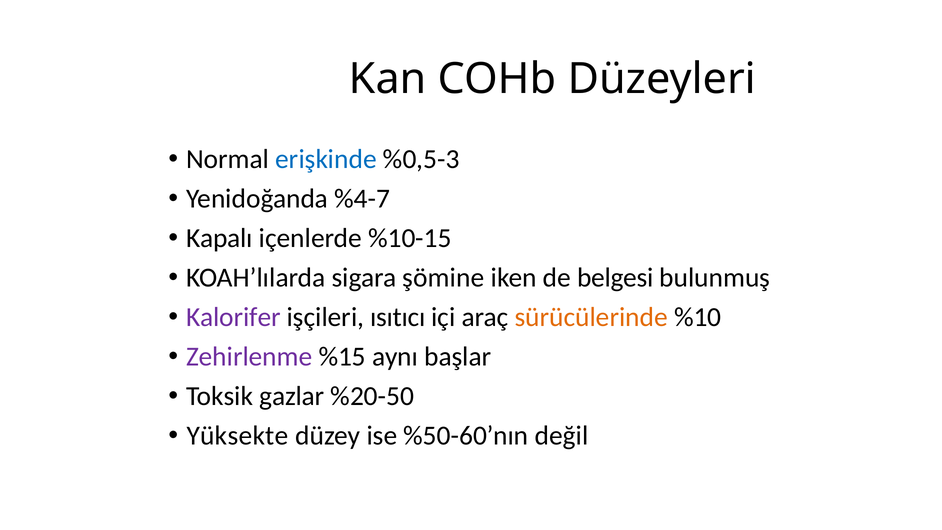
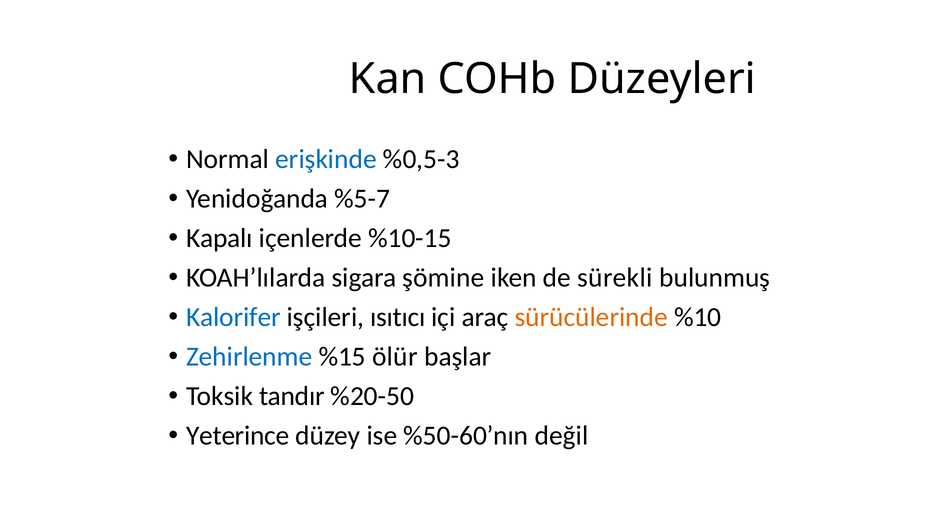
%4-7: %4-7 -> %5-7
belgesi: belgesi -> sürekli
Kalorifer colour: purple -> blue
Zehirlenme colour: purple -> blue
aynı: aynı -> ölür
gazlar: gazlar -> tandır
Yüksekte: Yüksekte -> Yeterince
